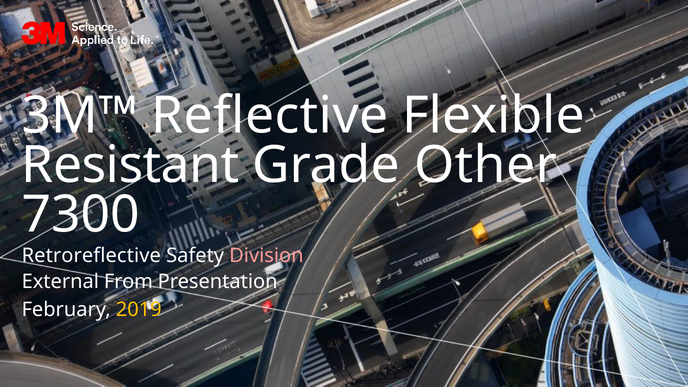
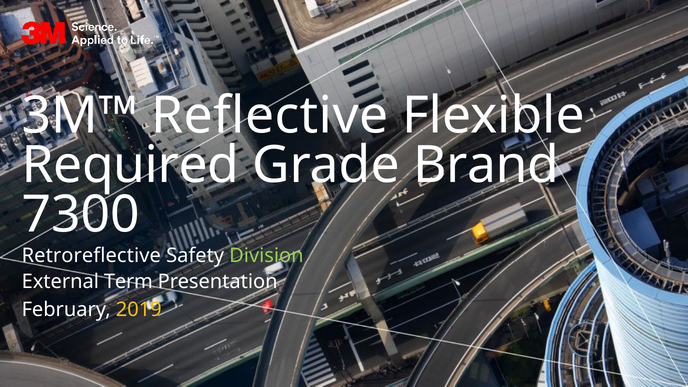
Resistant: Resistant -> Required
Other: Other -> Brand
Division colour: pink -> light green
From: From -> Term
